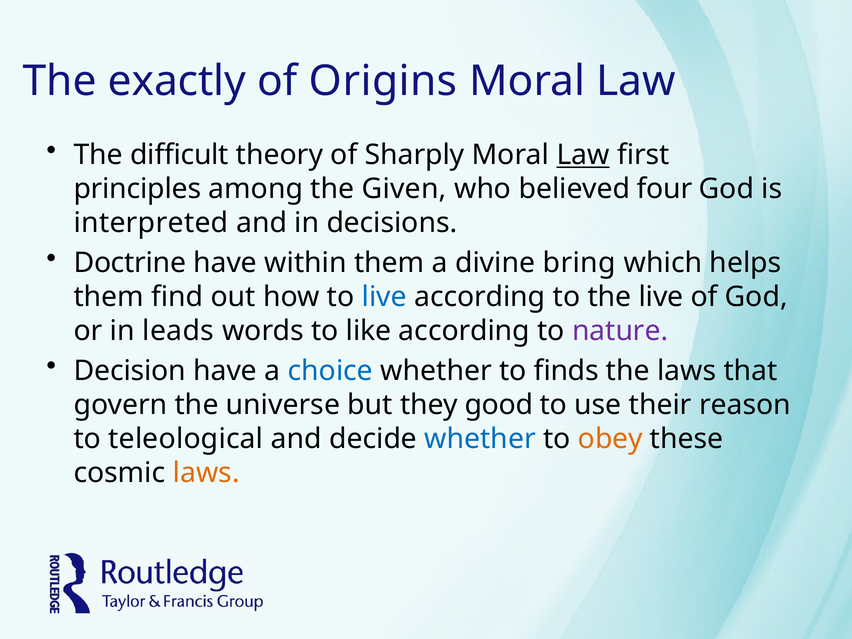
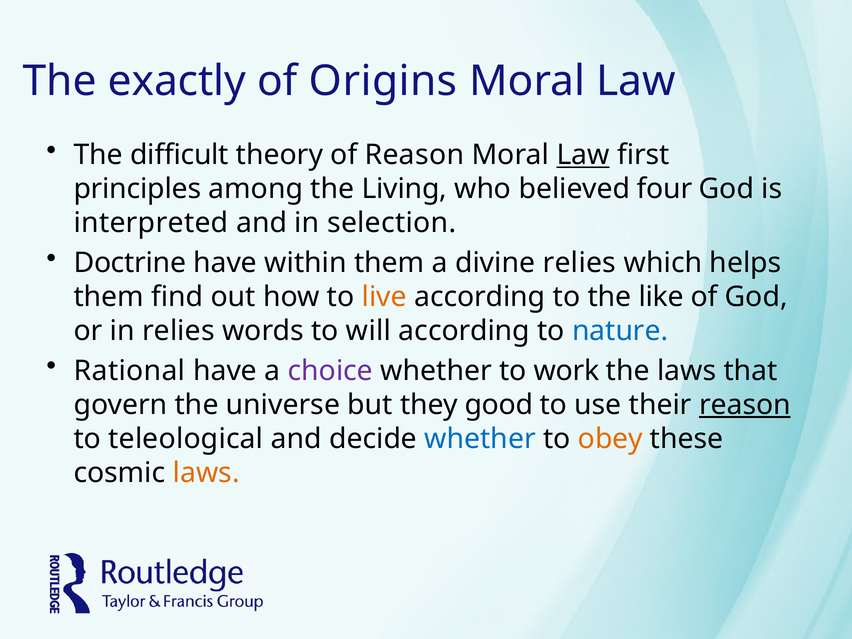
of Sharply: Sharply -> Reason
Given: Given -> Living
decisions: decisions -> selection
divine bring: bring -> relies
live at (384, 297) colour: blue -> orange
the live: live -> like
in leads: leads -> relies
like: like -> will
nature colour: purple -> blue
Decision: Decision -> Rational
choice colour: blue -> purple
finds: finds -> work
reason at (745, 405) underline: none -> present
